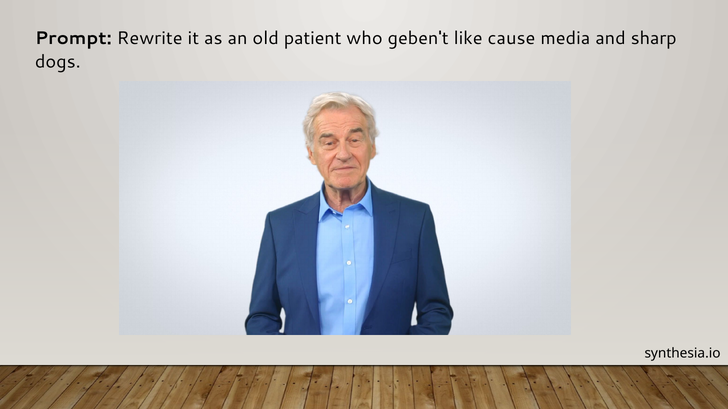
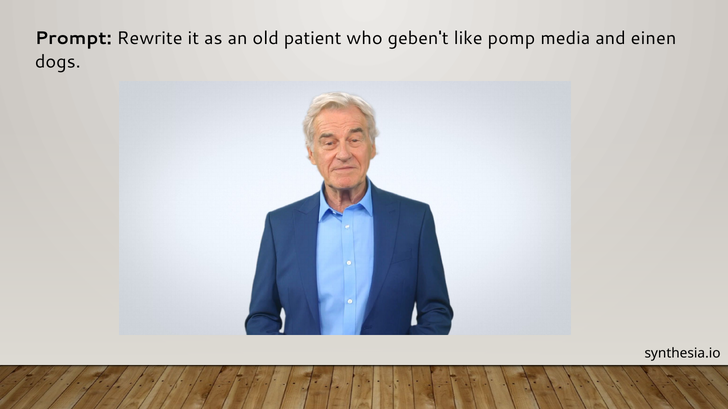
cause: cause -> pomp
sharp: sharp -> einen
